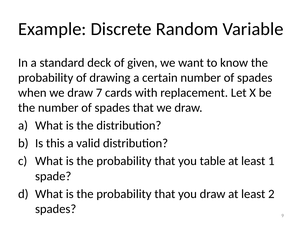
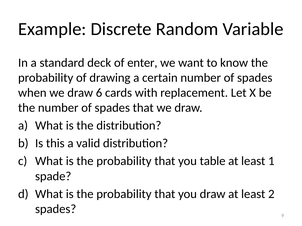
given: given -> enter
7: 7 -> 6
